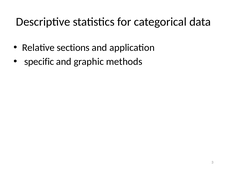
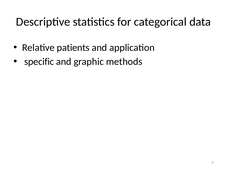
sections: sections -> patients
